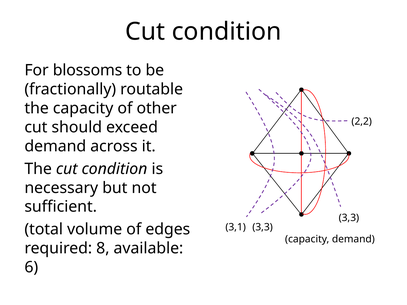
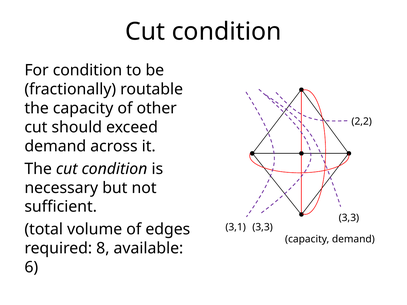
For blossoms: blossoms -> condition
